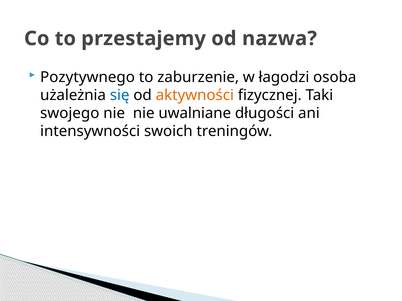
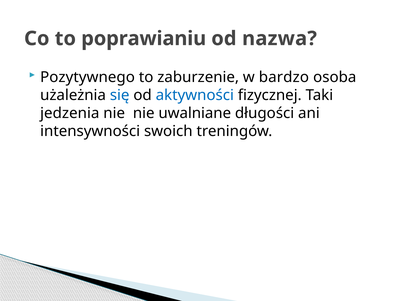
przestajemy: przestajemy -> poprawianiu
łagodzi: łagodzi -> bardzo
aktywności colour: orange -> blue
swojego: swojego -> jedzenia
